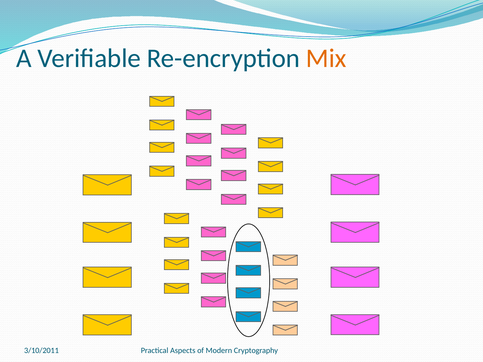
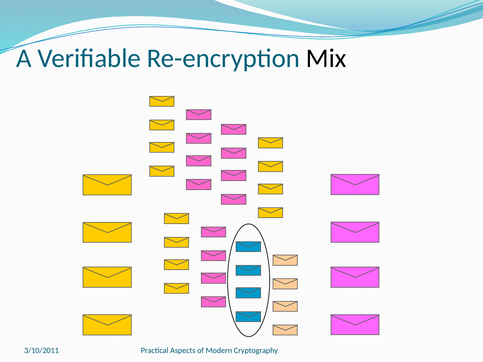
Mix colour: orange -> black
